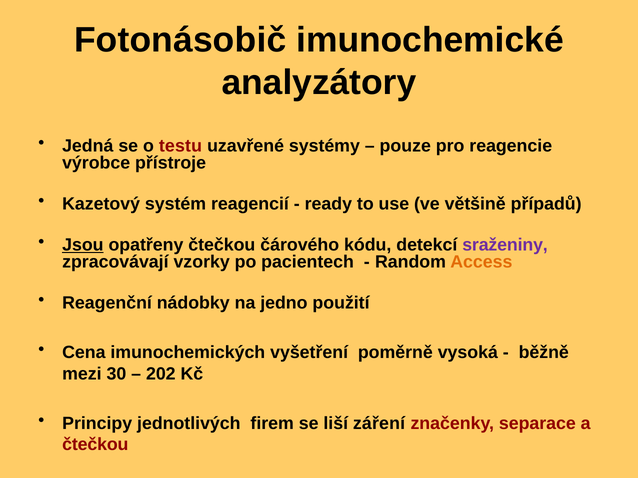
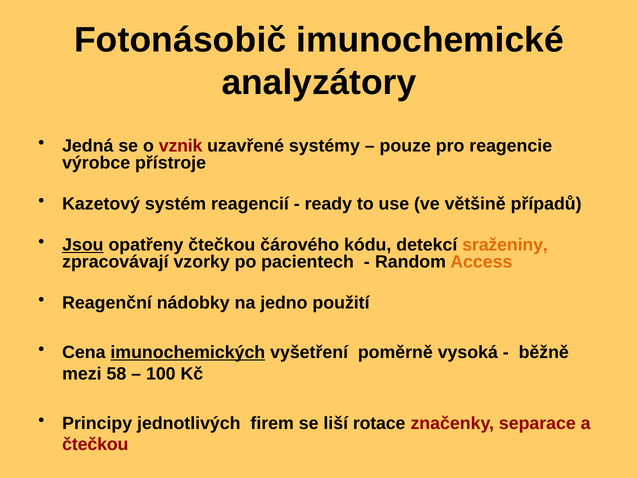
testu: testu -> vznik
sraženiny colour: purple -> orange
imunochemických underline: none -> present
30: 30 -> 58
202: 202 -> 100
záření: záření -> rotace
